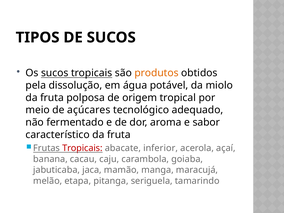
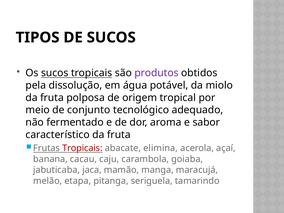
produtos colour: orange -> purple
açúcares: açúcares -> conjunto
inferior: inferior -> elimina
